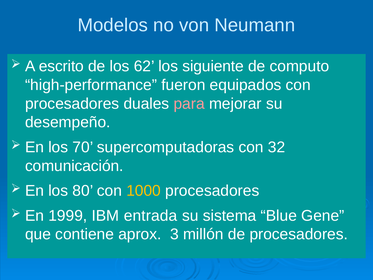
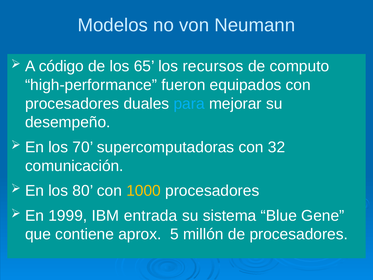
escrito: escrito -> código
62: 62 -> 65
siguiente: siguiente -> recursos
para colour: pink -> light blue
3: 3 -> 5
